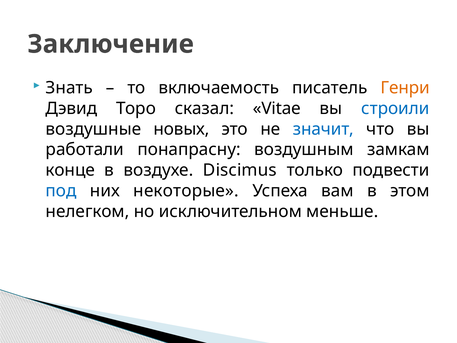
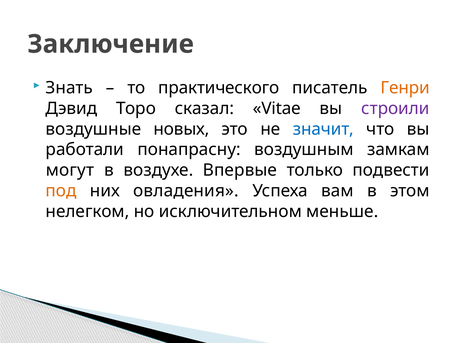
включаемость: включаемость -> практического
строили colour: blue -> purple
конце: конце -> могут
Discimus: Discimus -> Впервые
под colour: blue -> orange
некоторые: некоторые -> овладения
